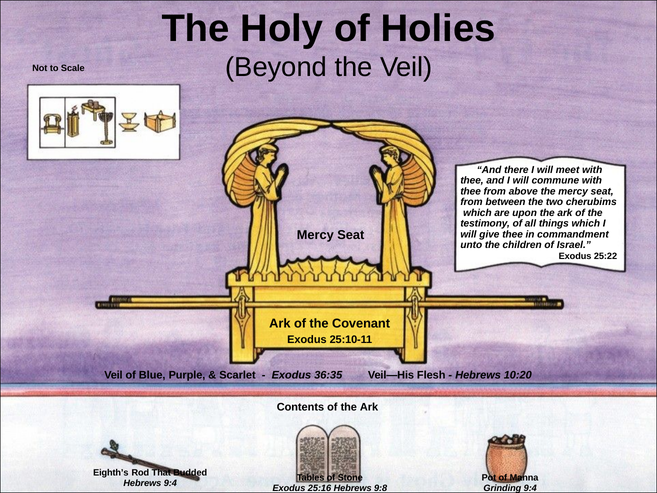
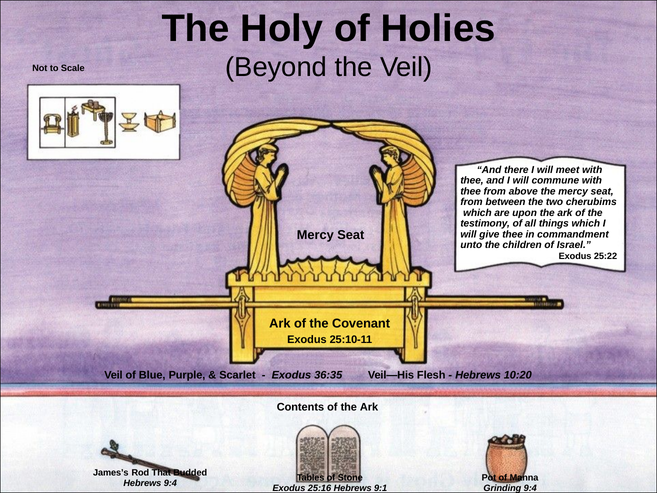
Eighth’s: Eighth’s -> James’s
9:8: 9:8 -> 9:1
